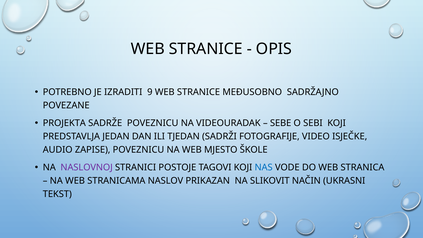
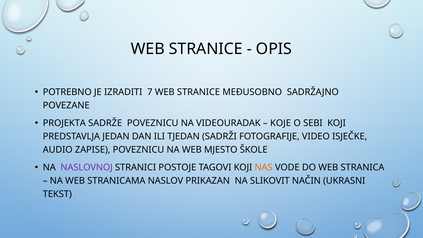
9: 9 -> 7
SEBE: SEBE -> KOJE
NAS colour: blue -> orange
